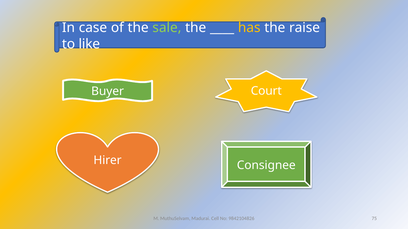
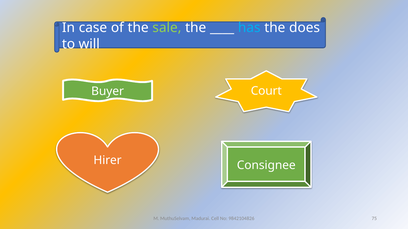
has colour: yellow -> light blue
raise: raise -> does
like: like -> will
